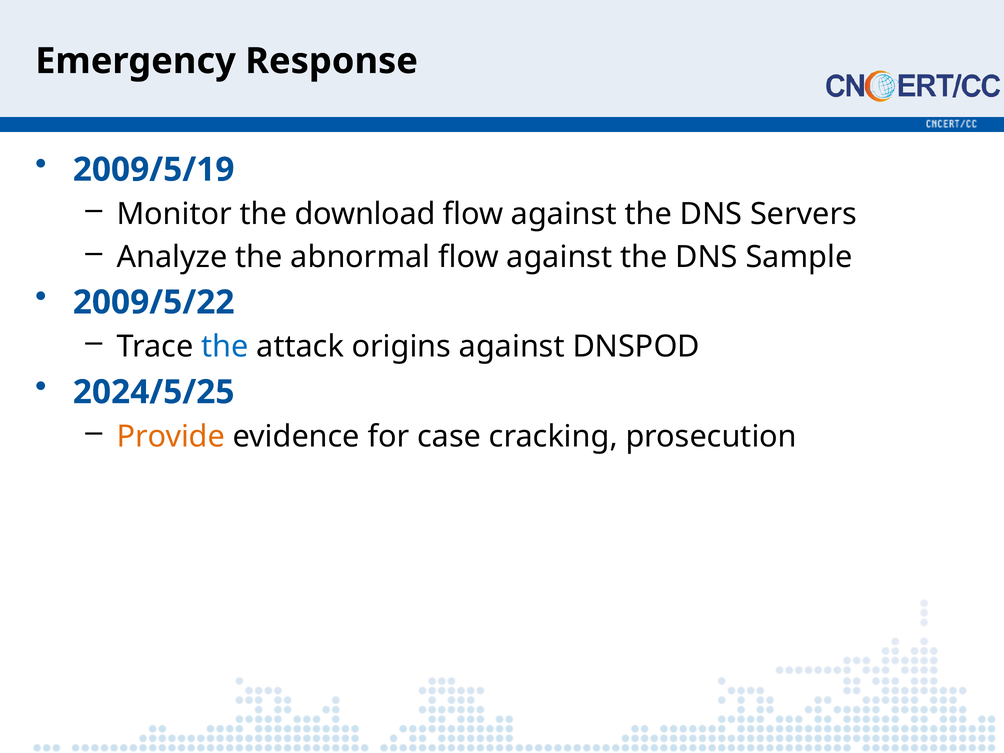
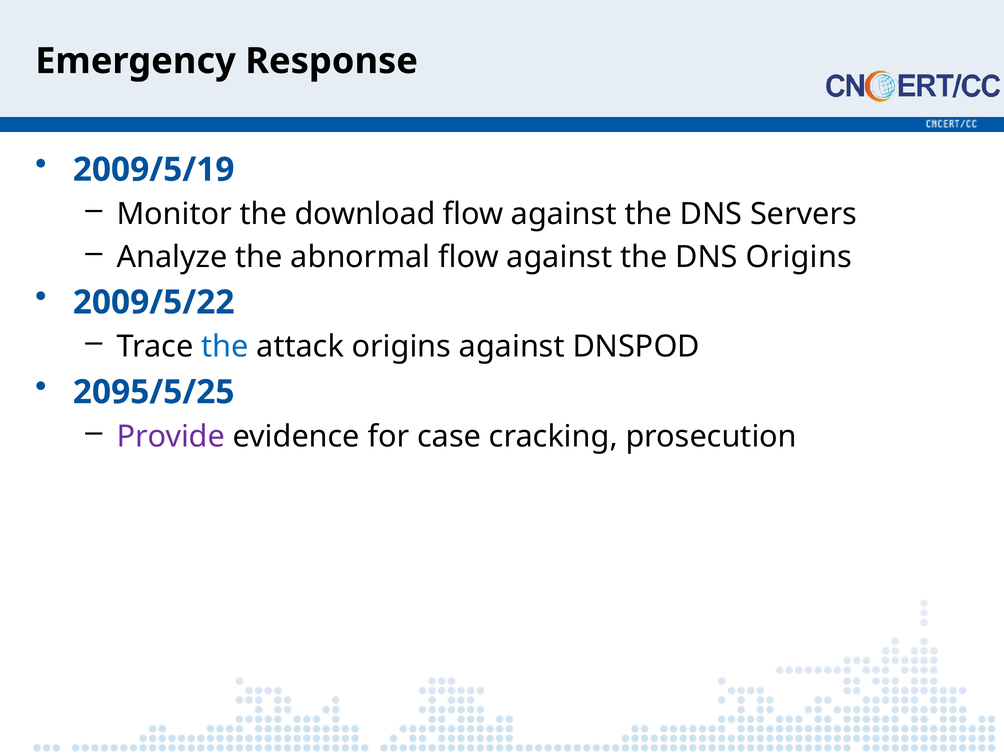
DNS Sample: Sample -> Origins
2024/5/25: 2024/5/25 -> 2095/5/25
Provide colour: orange -> purple
